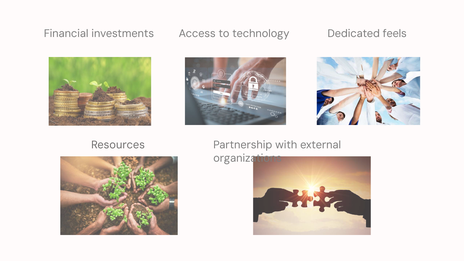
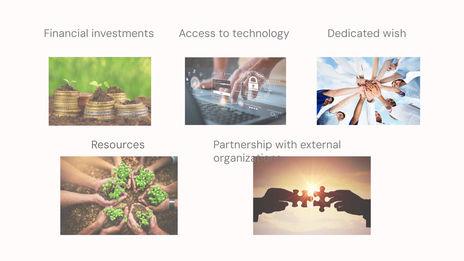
feels: feels -> wish
